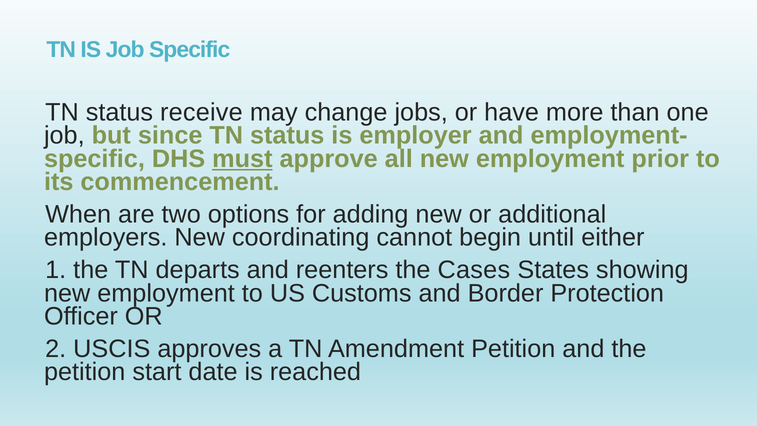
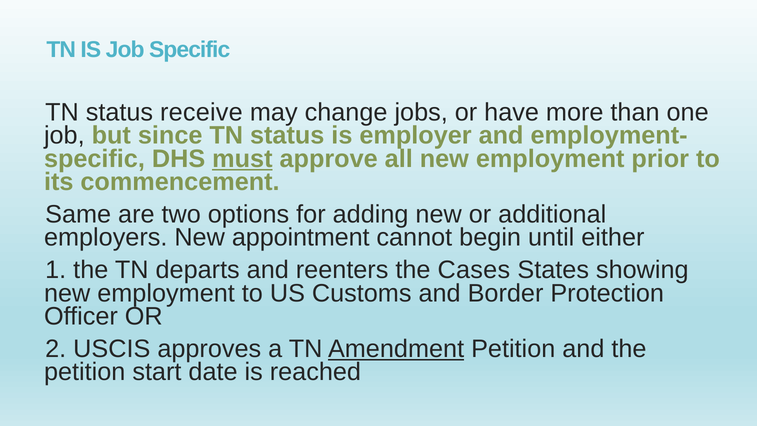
When: When -> Same
coordinating: coordinating -> appointment
Amendment underline: none -> present
